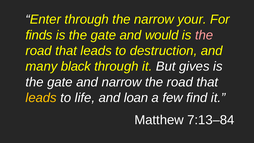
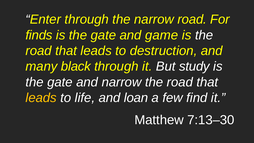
narrow your: your -> road
would: would -> game
the at (204, 35) colour: pink -> white
gives: gives -> study
7:13–84: 7:13–84 -> 7:13–30
